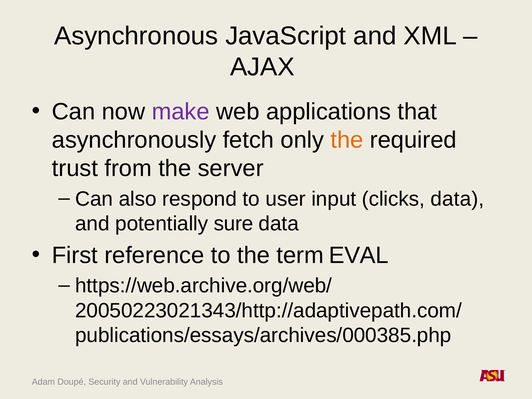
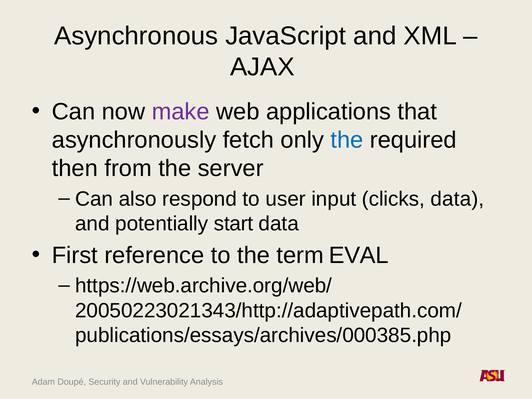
the at (347, 140) colour: orange -> blue
trust: trust -> then
sure: sure -> start
